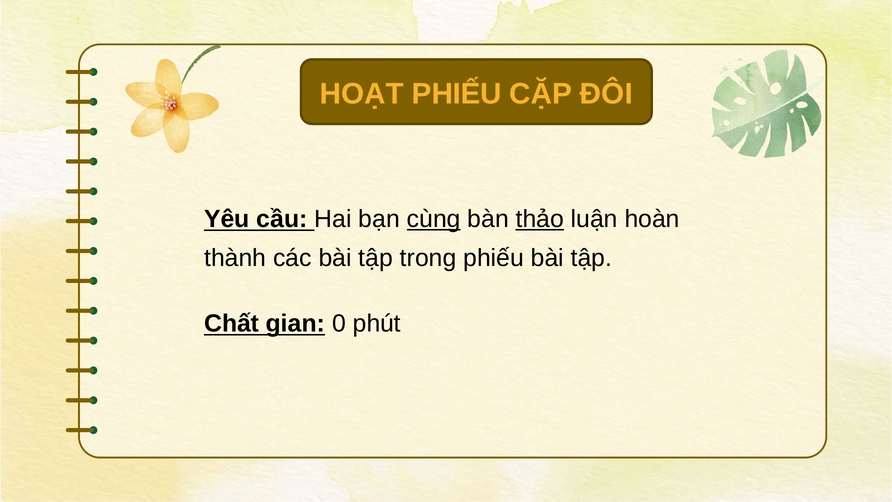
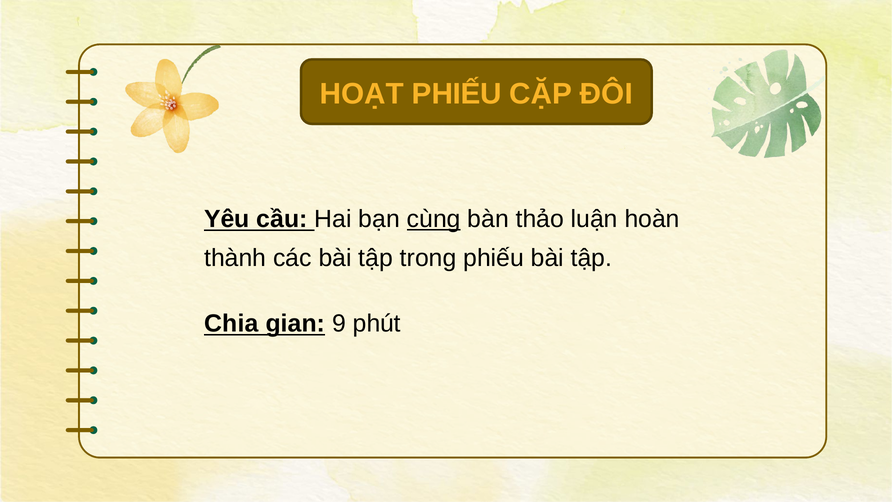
thảo underline: present -> none
Chất: Chất -> Chia
0: 0 -> 9
